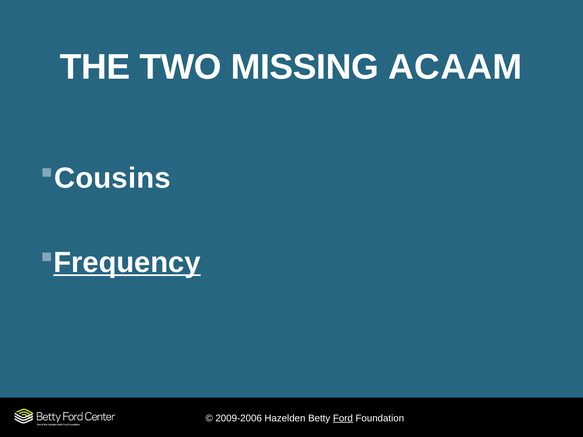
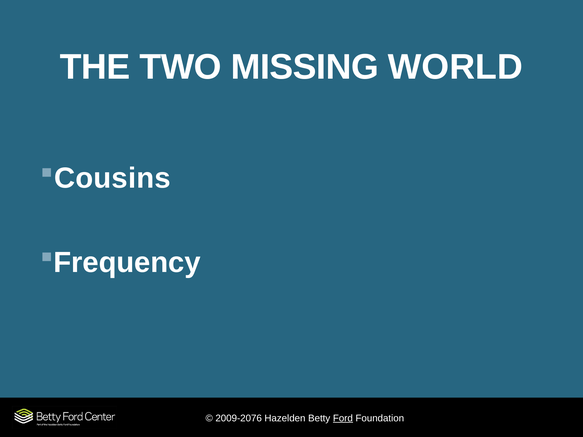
ACAAM: ACAAM -> WORLD
Frequency underline: present -> none
2009-2006: 2009-2006 -> 2009-2076
